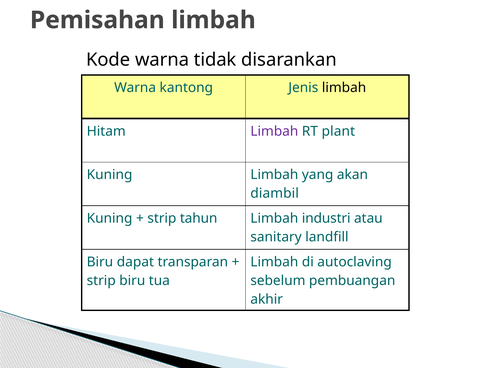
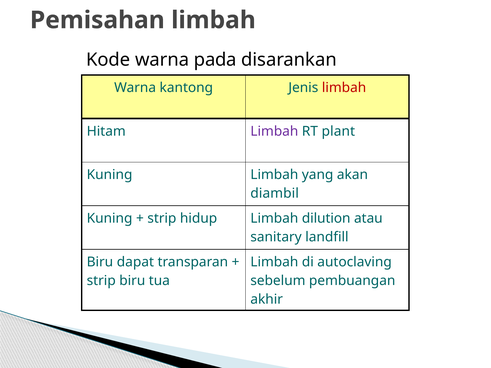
tidak: tidak -> pada
limbah at (344, 88) colour: black -> red
tahun: tahun -> hidup
industri: industri -> dilution
